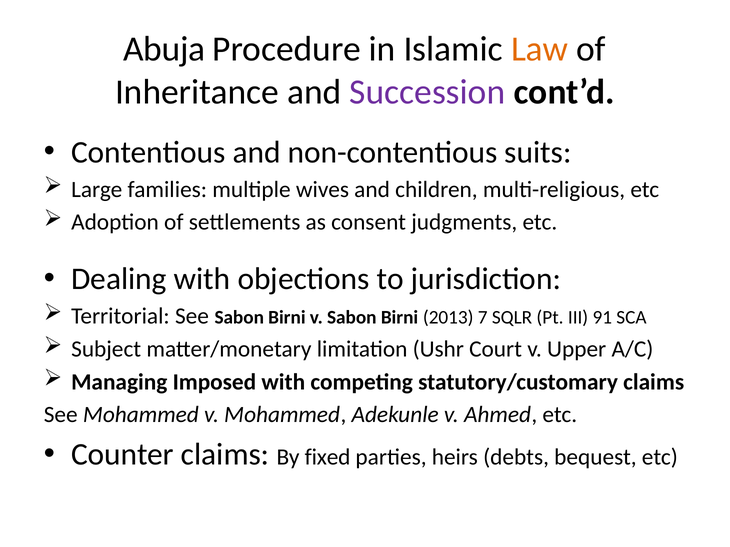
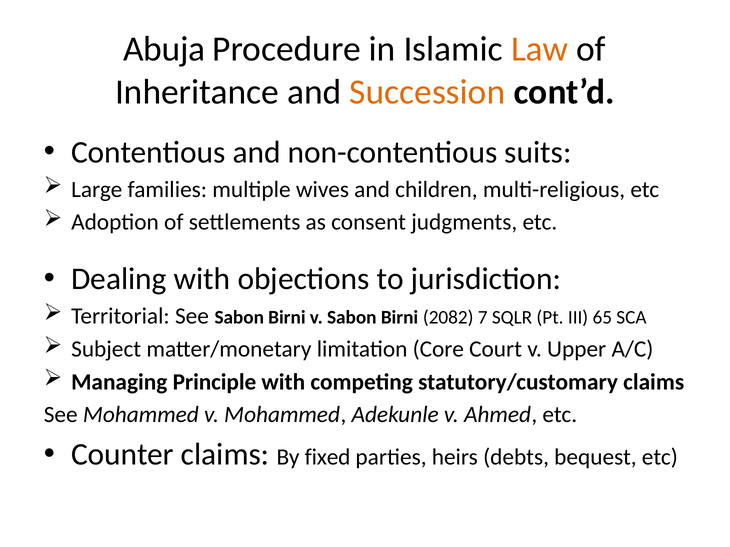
Succession colour: purple -> orange
2013: 2013 -> 2082
91: 91 -> 65
Ushr: Ushr -> Core
Imposed: Imposed -> Principle
